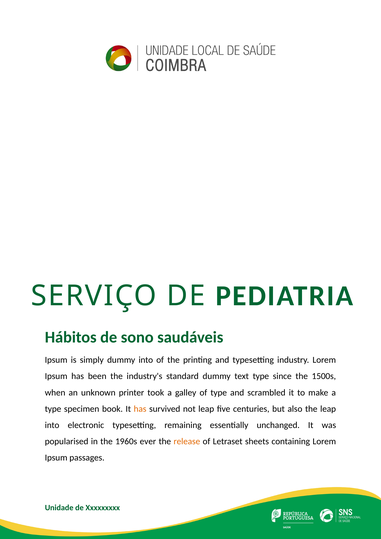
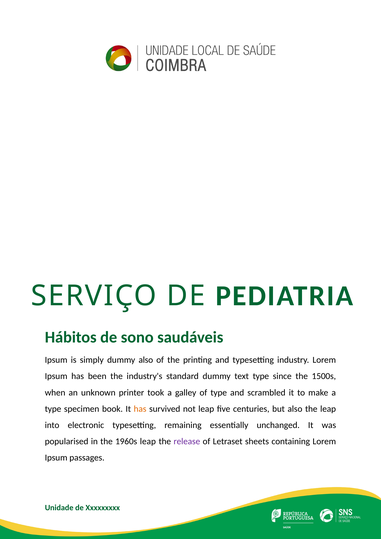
dummy into: into -> also
1960s ever: ever -> leap
release colour: orange -> purple
